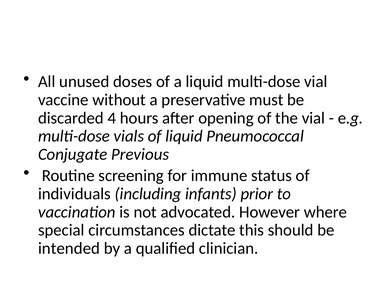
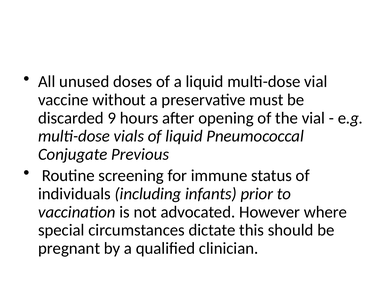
4: 4 -> 9
intended: intended -> pregnant
